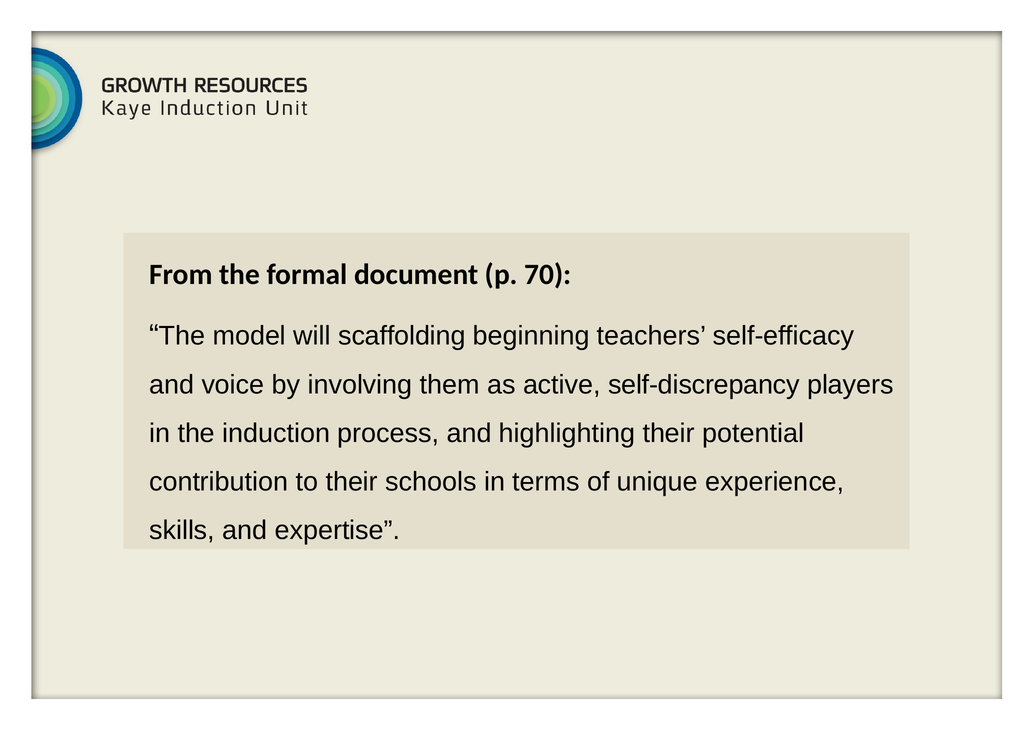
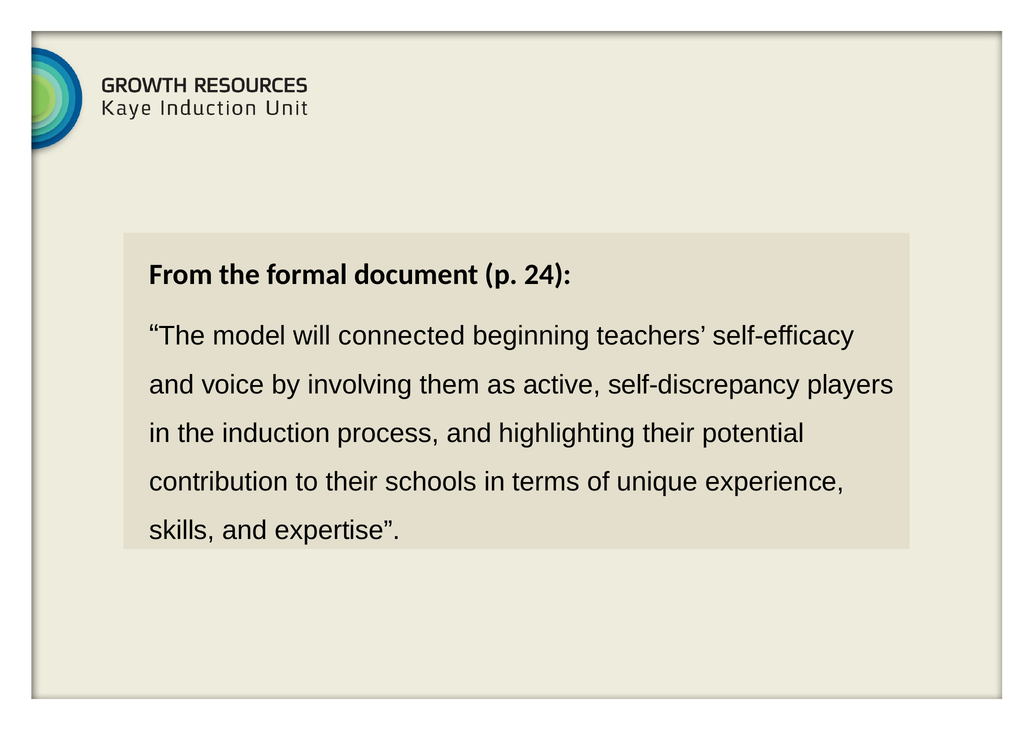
70: 70 -> 24
scaffolding: scaffolding -> connected
